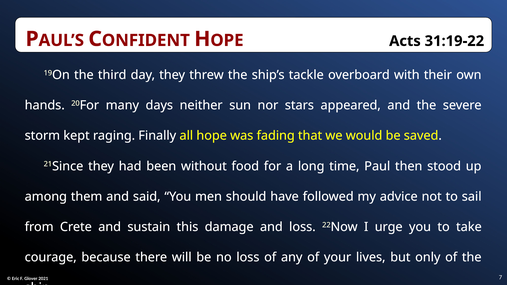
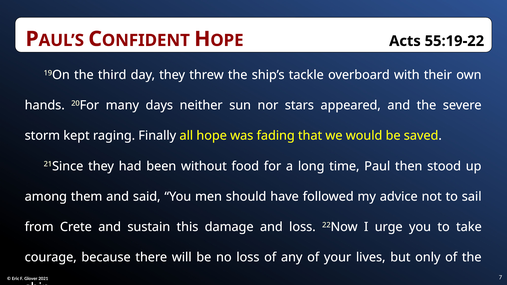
31:19-22: 31:19-22 -> 55:19-22
